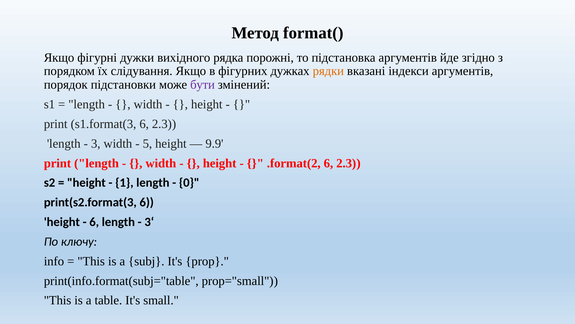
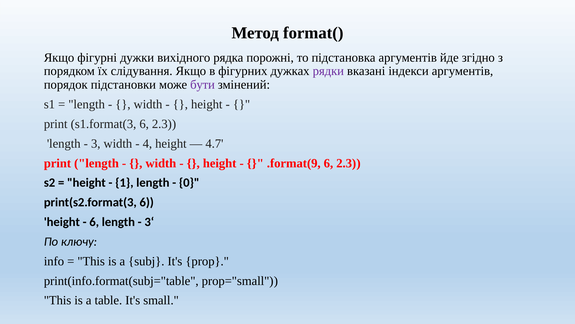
рядки colour: orange -> purple
5: 5 -> 4
9.9: 9.9 -> 4.7
.format(2: .format(2 -> .format(9
